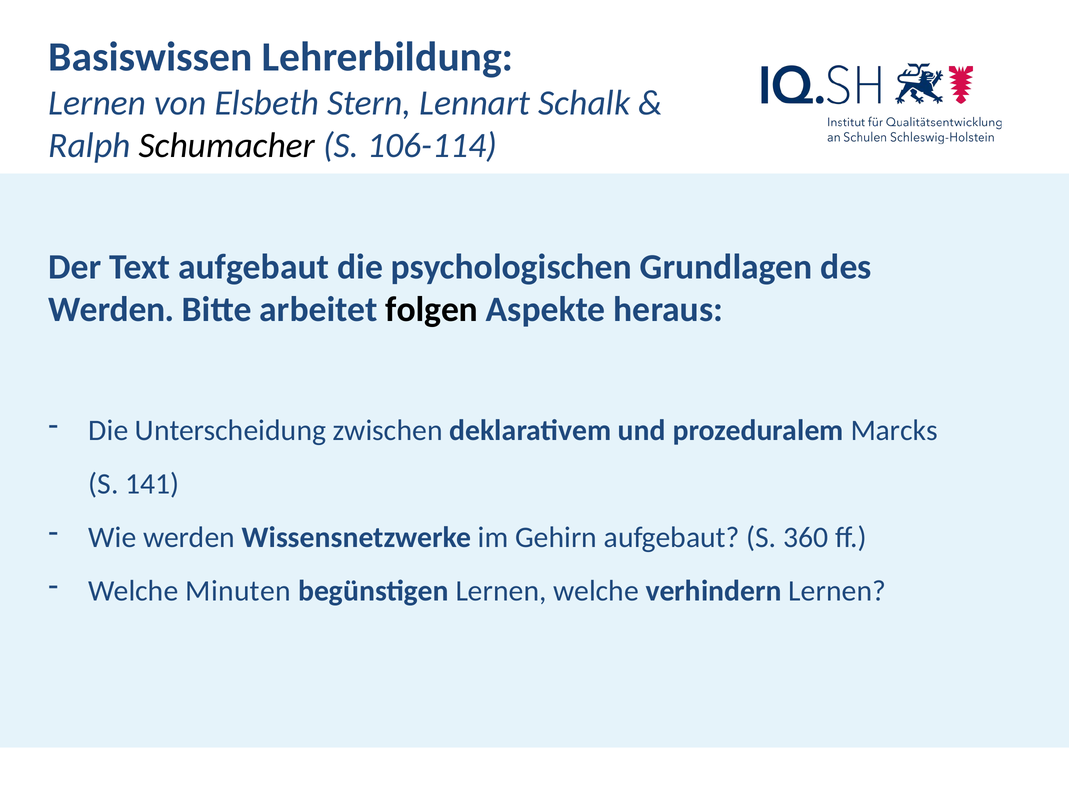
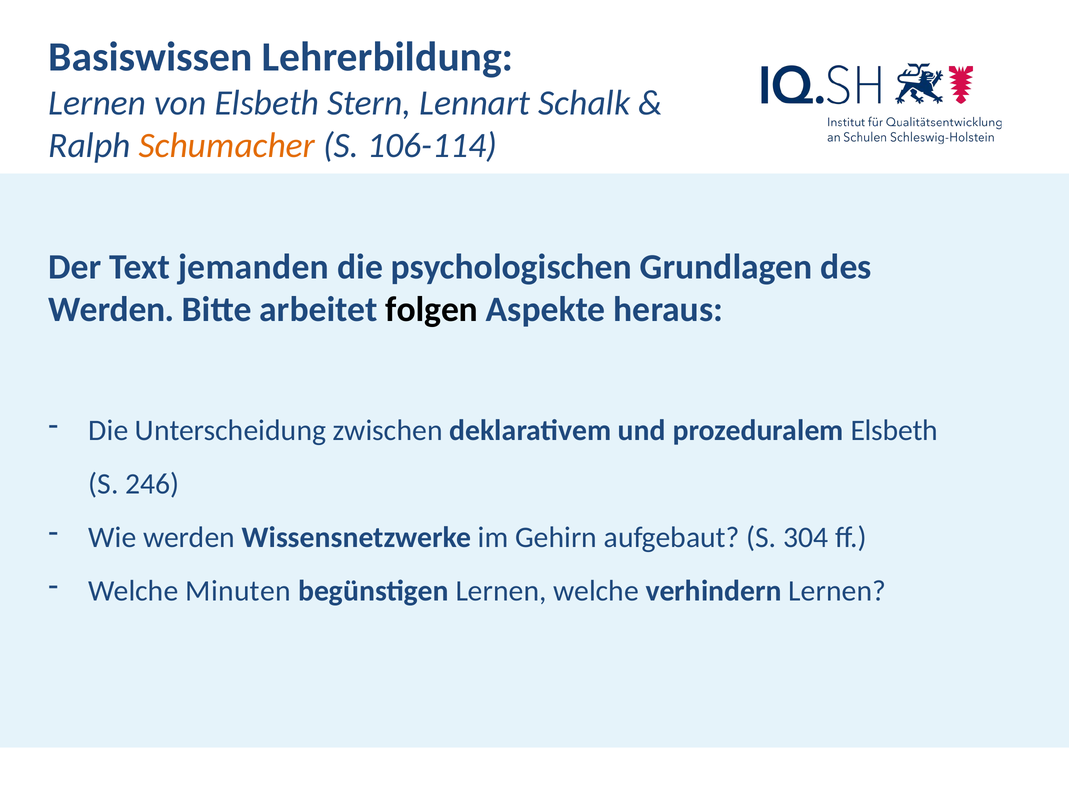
Schumacher colour: black -> orange
Text aufgebaut: aufgebaut -> jemanden
prozeduralem Marcks: Marcks -> Elsbeth
141: 141 -> 246
360: 360 -> 304
